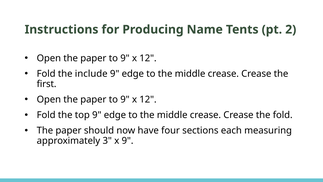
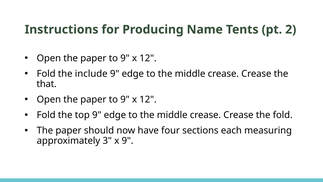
first: first -> that
